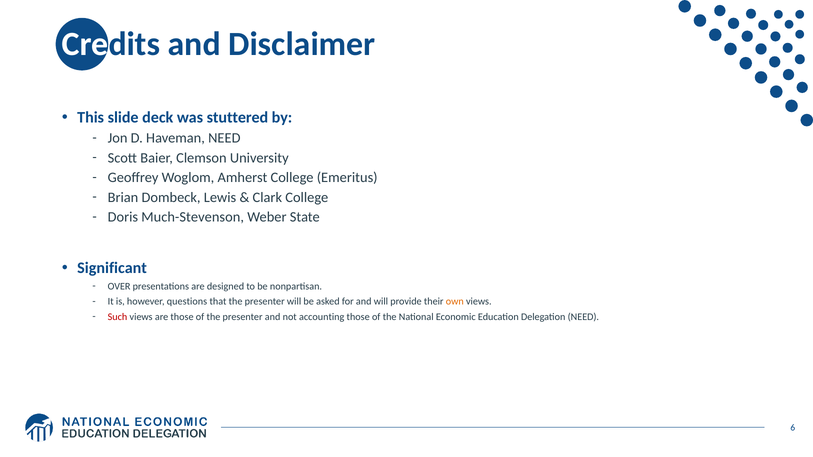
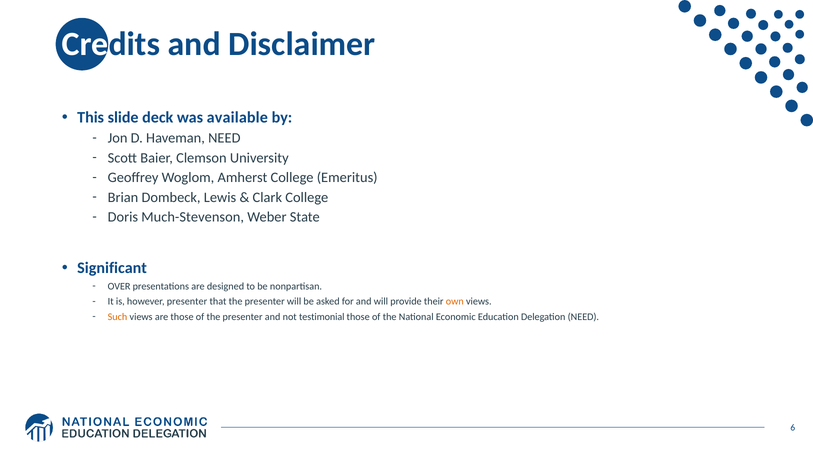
stuttered: stuttered -> available
however questions: questions -> presenter
Such colour: red -> orange
accounting: accounting -> testimonial
